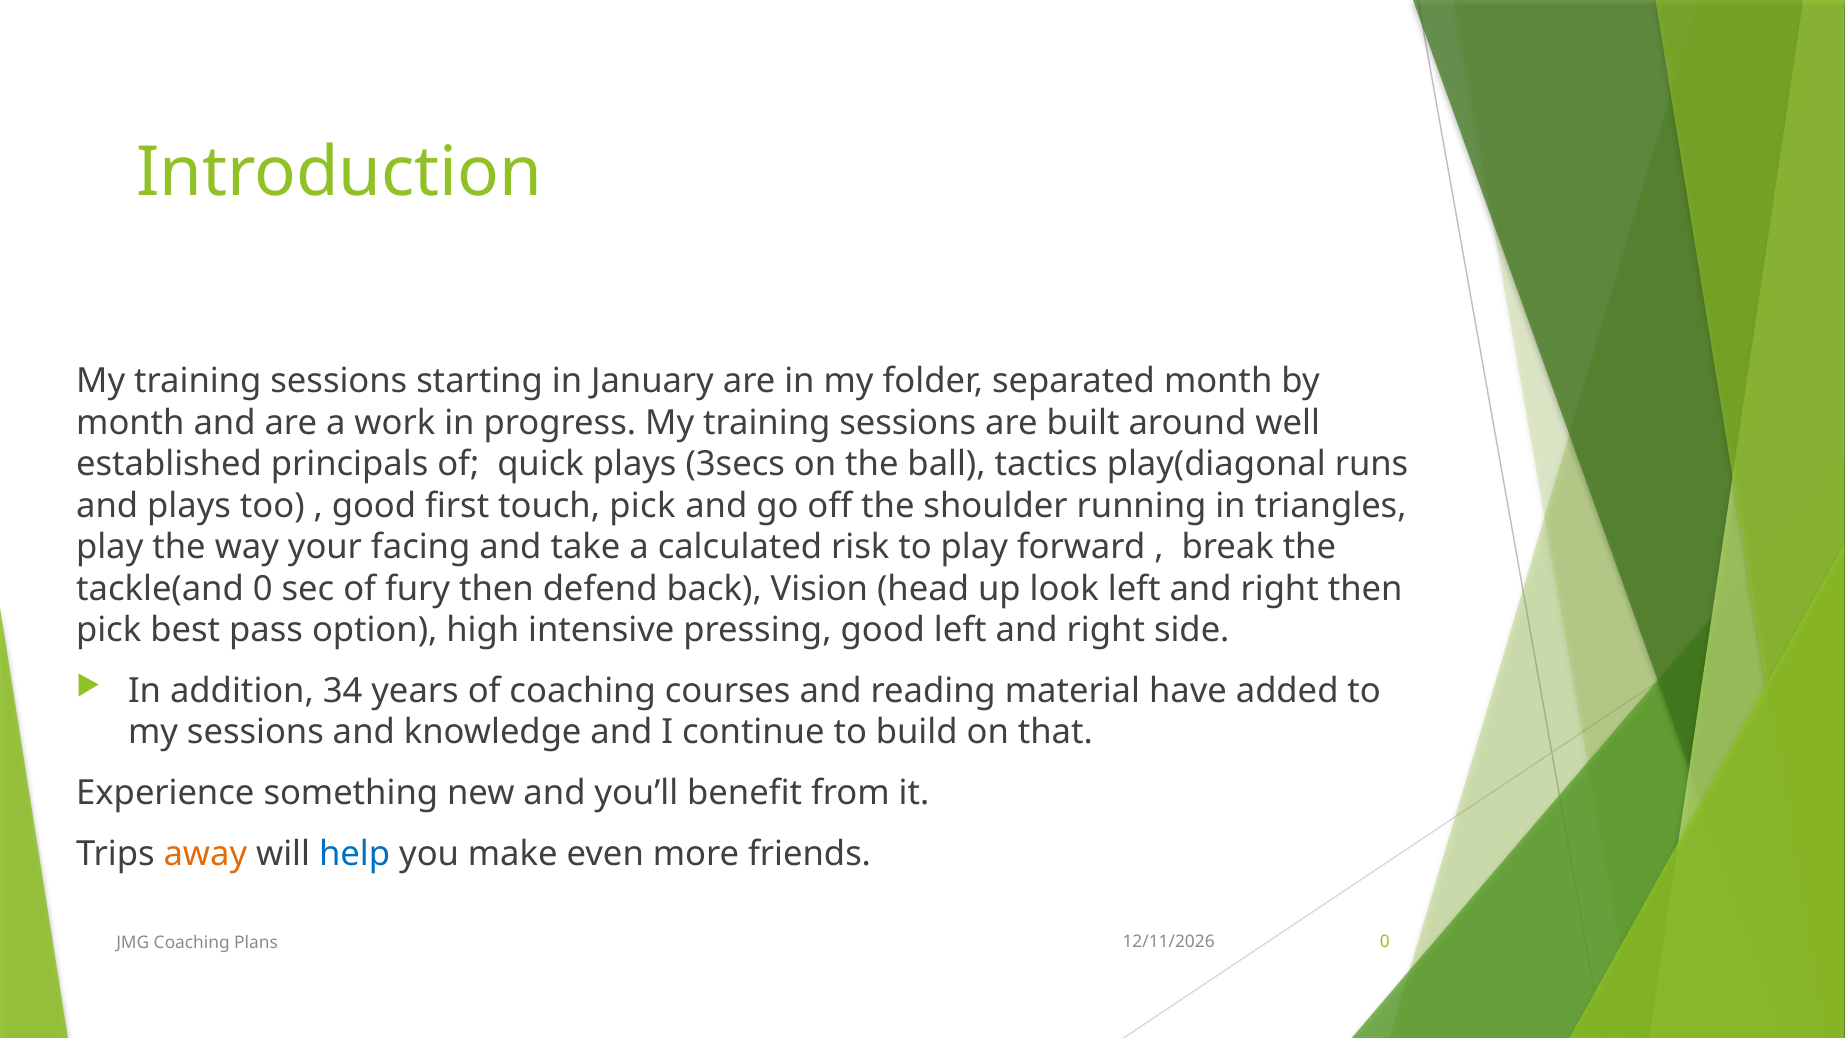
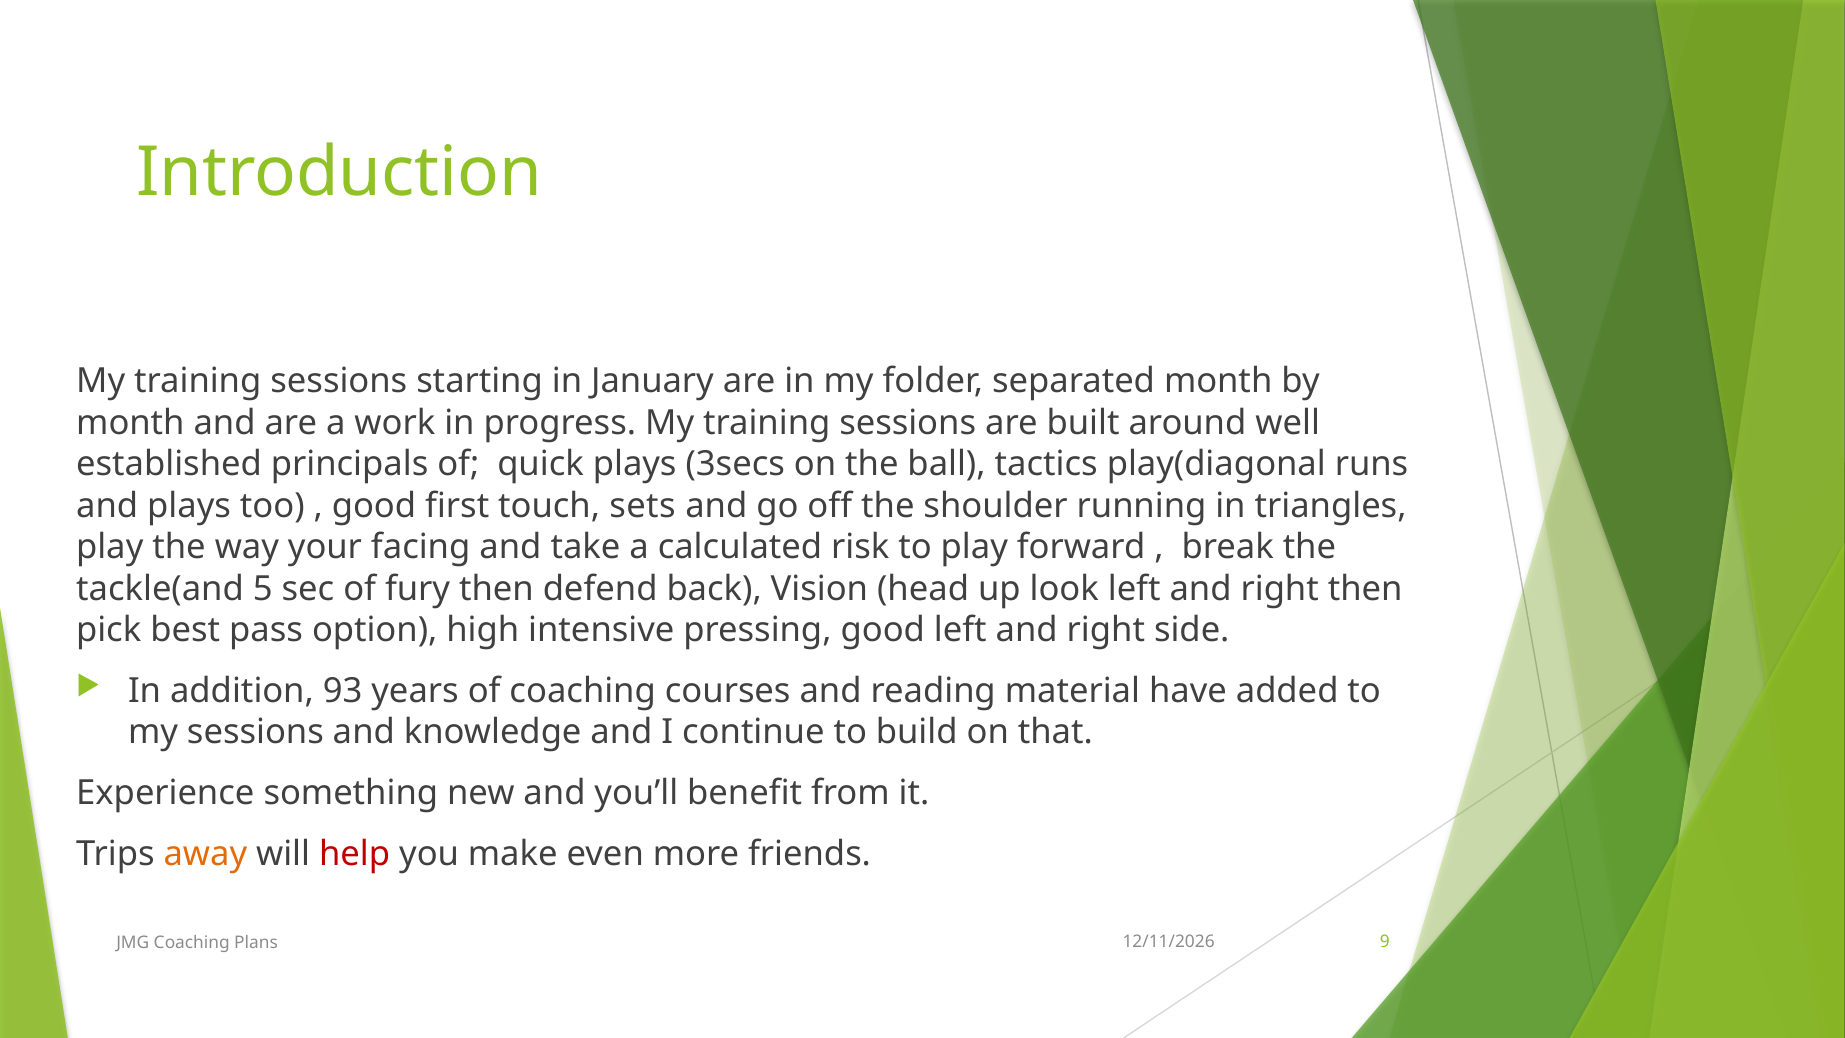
touch pick: pick -> sets
tackle(and 0: 0 -> 5
34: 34 -> 93
help colour: blue -> red
Plans 0: 0 -> 9
